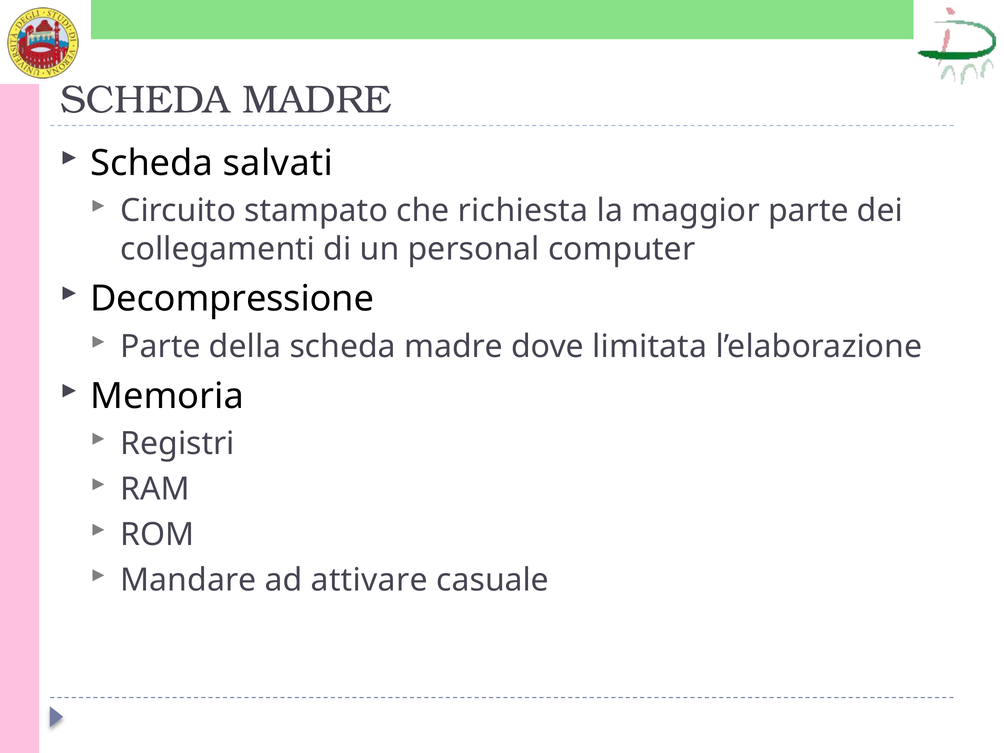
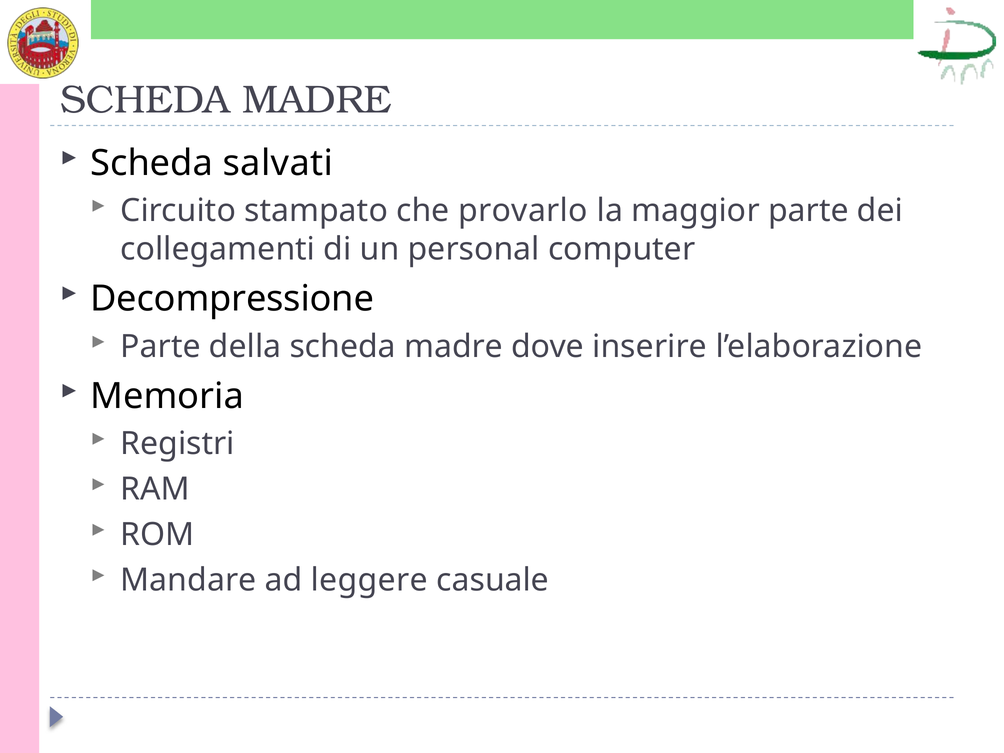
richiesta: richiesta -> provarlo
limitata: limitata -> inserire
attivare: attivare -> leggere
